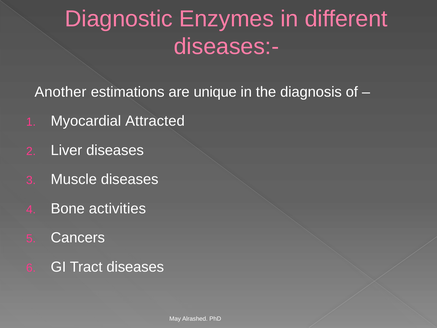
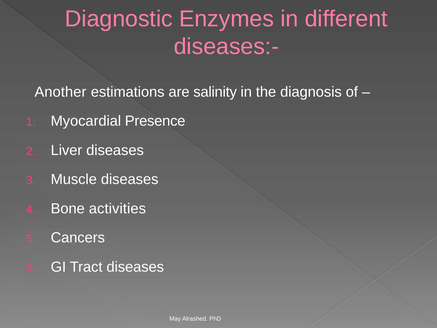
unique: unique -> salinity
Attracted: Attracted -> Presence
